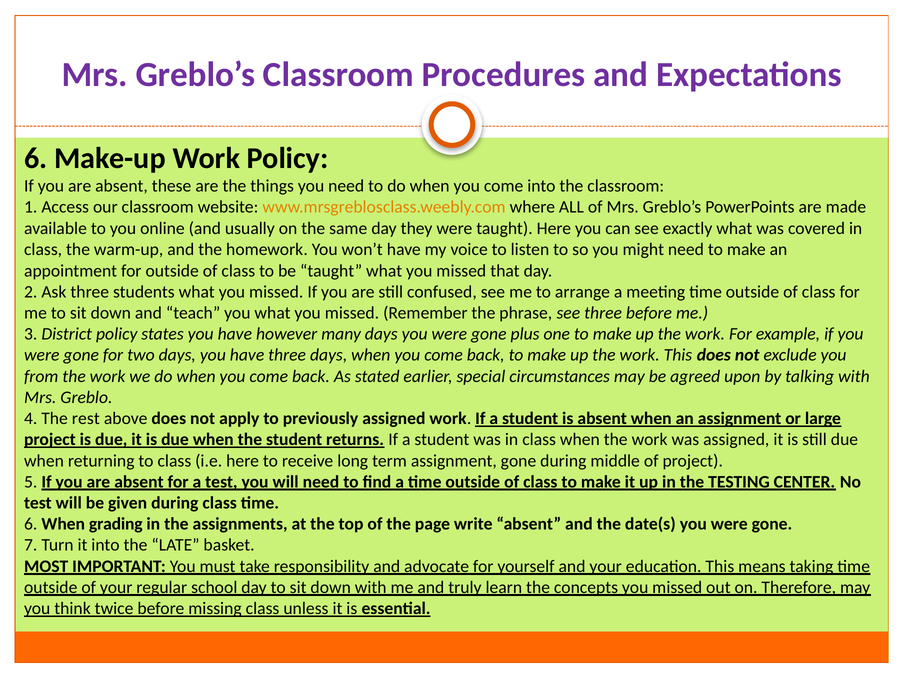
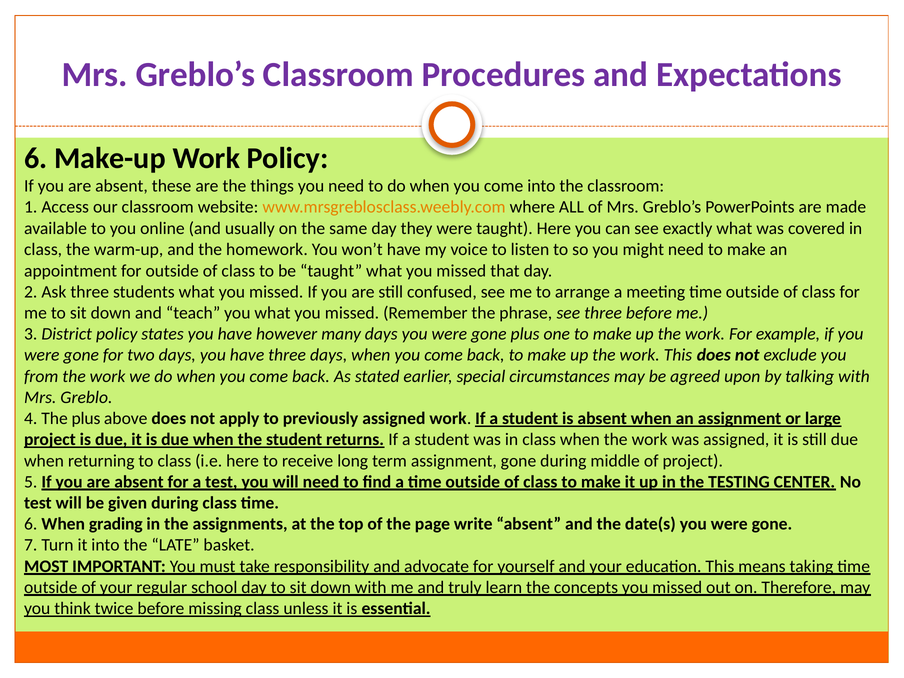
The rest: rest -> plus
